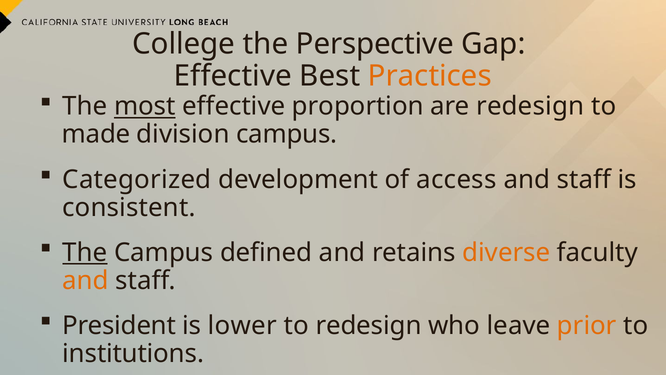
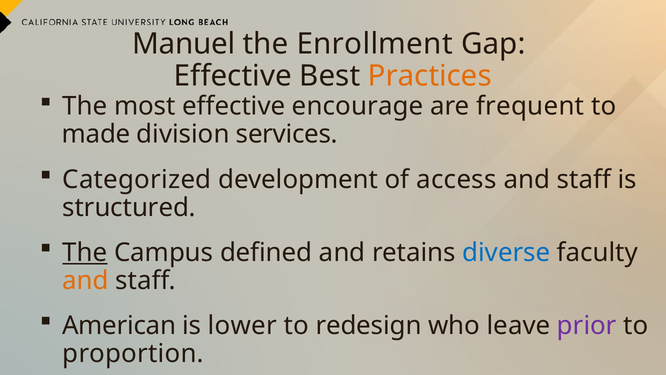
College: College -> Manuel
Perspective: Perspective -> Enrollment
most underline: present -> none
proportion: proportion -> encourage
are redesign: redesign -> frequent
division campus: campus -> services
consistent: consistent -> structured
diverse colour: orange -> blue
President: President -> American
prior colour: orange -> purple
institutions: institutions -> proportion
